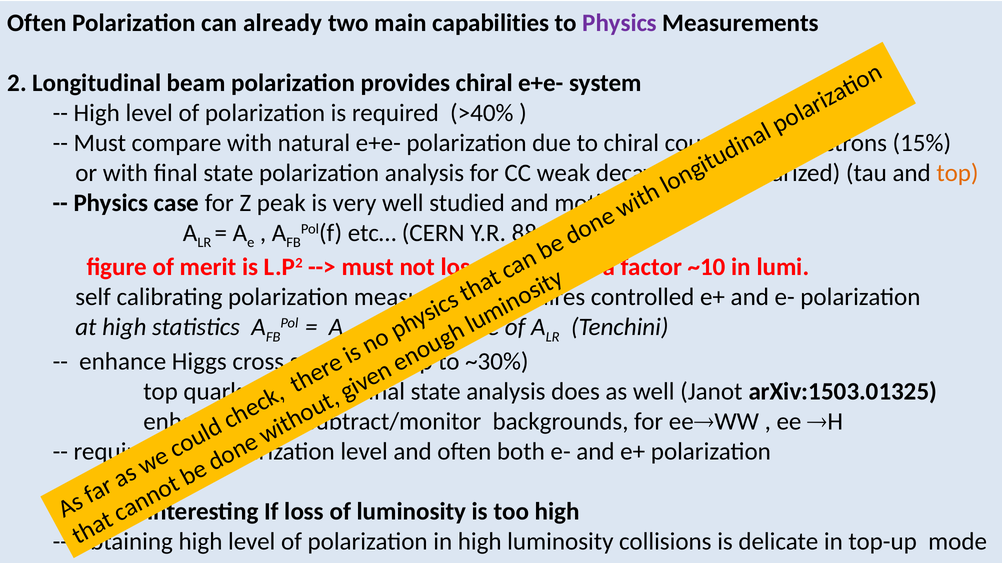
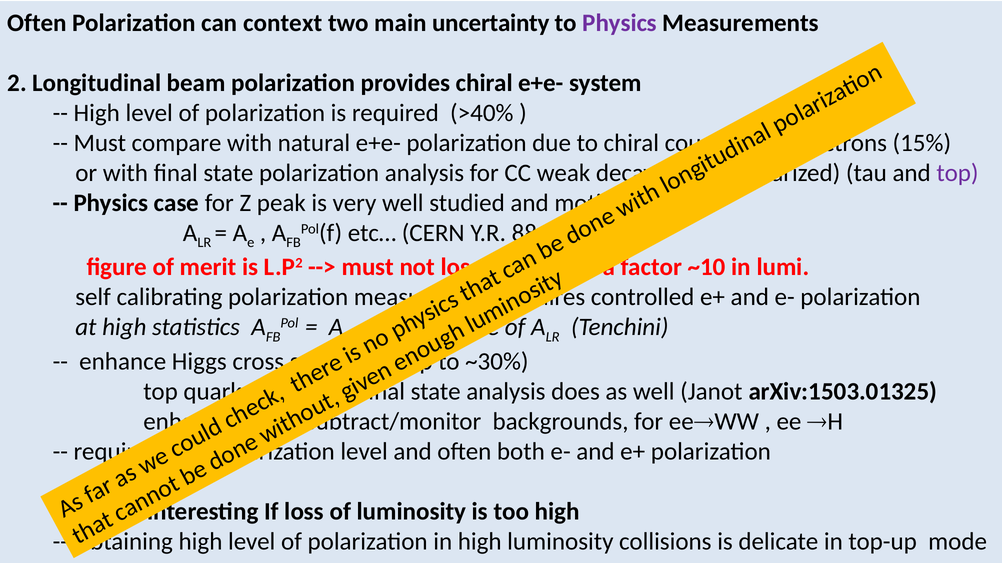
already: already -> context
capabilities: capabilities -> uncertainty
top at (957, 173) colour: orange -> purple
